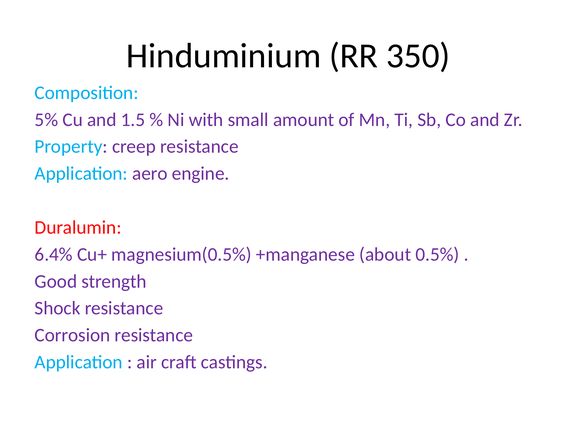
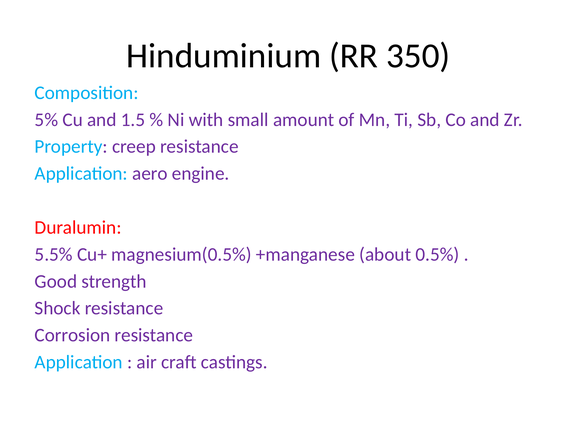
6.4%: 6.4% -> 5.5%
